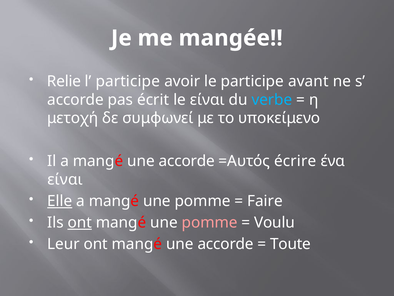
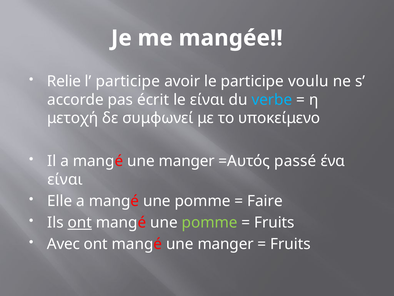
avant: avant -> voulu
a mangé une accorde: accorde -> manger
écrire: écrire -> passé
Elle underline: present -> none
pomme at (210, 222) colour: pink -> light green
Voulu at (274, 222): Voulu -> Fruits
Leur: Leur -> Avec
ont mangé une accorde: accorde -> manger
Toute at (290, 244): Toute -> Fruits
